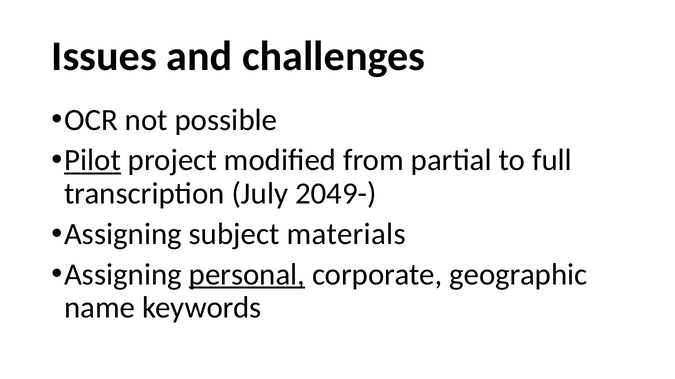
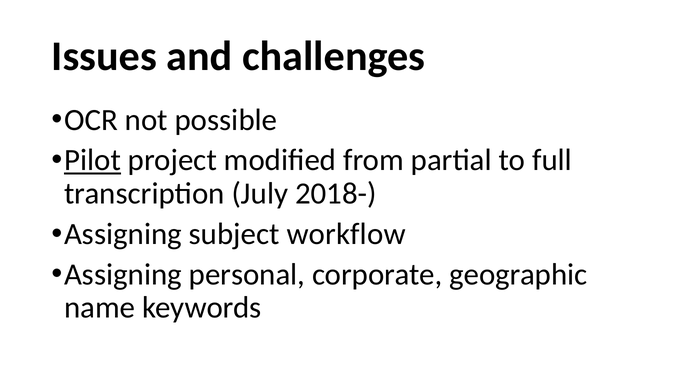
2049-: 2049- -> 2018-
materials: materials -> workflow
personal underline: present -> none
